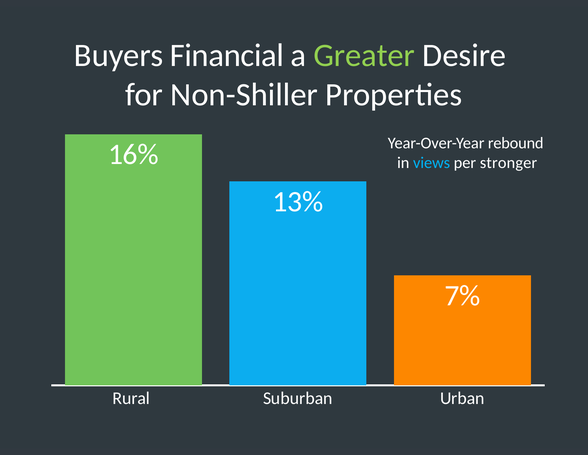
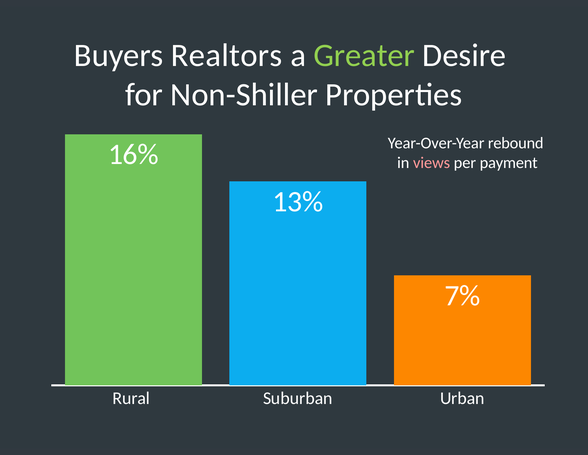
Financial: Financial -> Realtors
views colour: light blue -> pink
stronger: stronger -> payment
